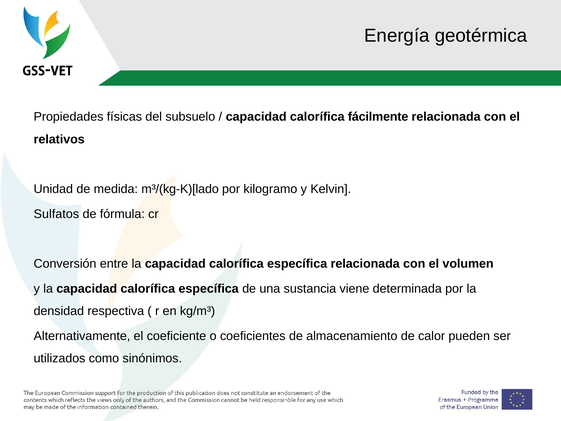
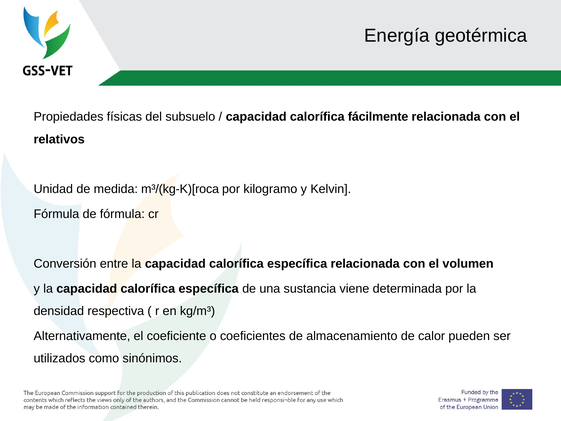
m³/(kg-K)[lado: m³/(kg-K)[lado -> m³/(kg-K)[roca
Sulfatos at (56, 214): Sulfatos -> Fórmula
